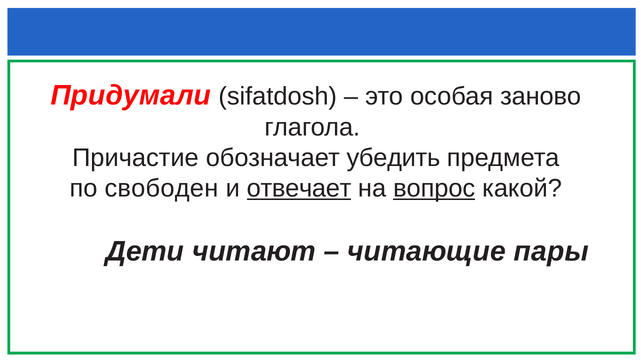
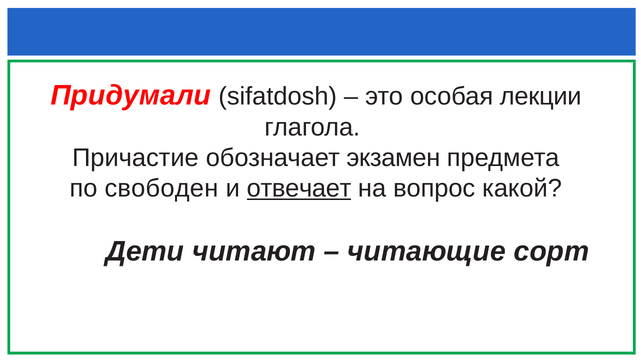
заново: заново -> лекции
убедить: убедить -> экзамен
вопрос underline: present -> none
пары: пары -> сорт
